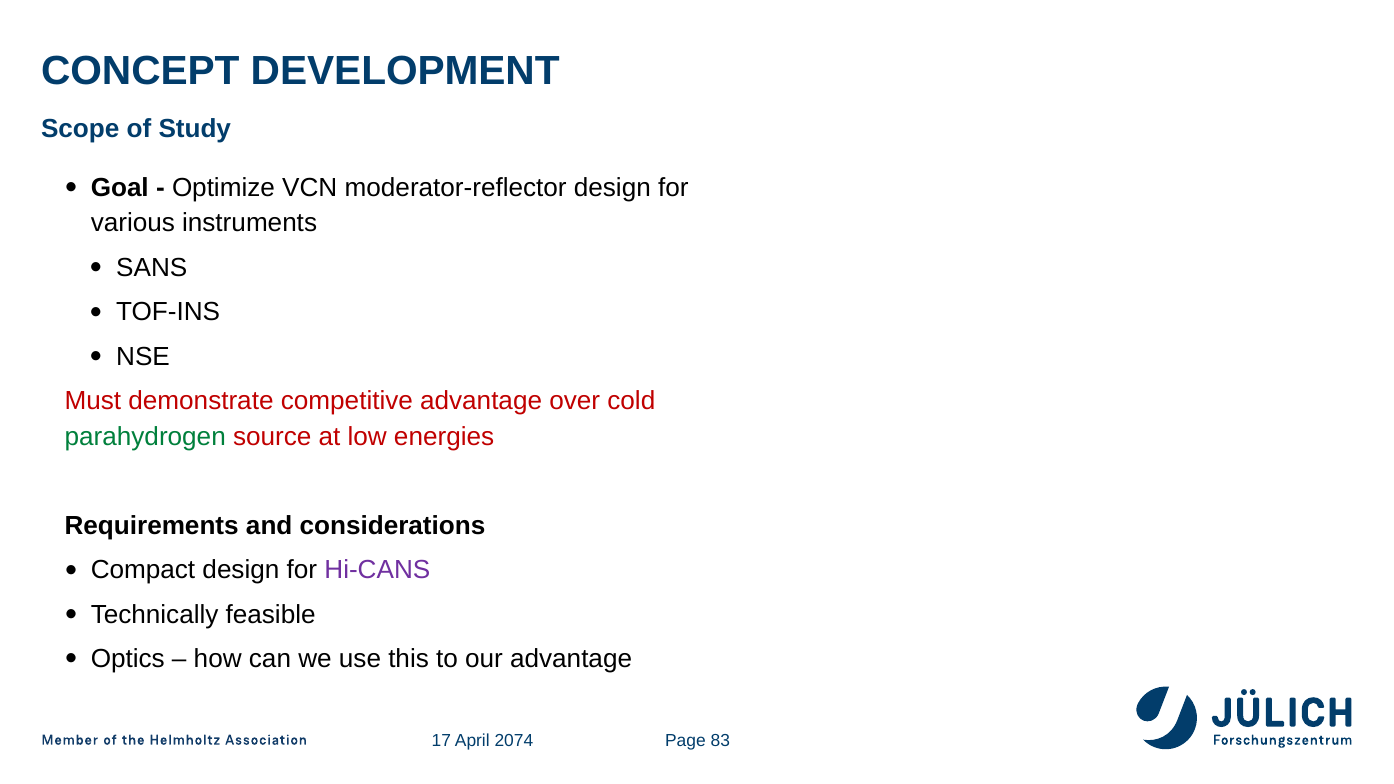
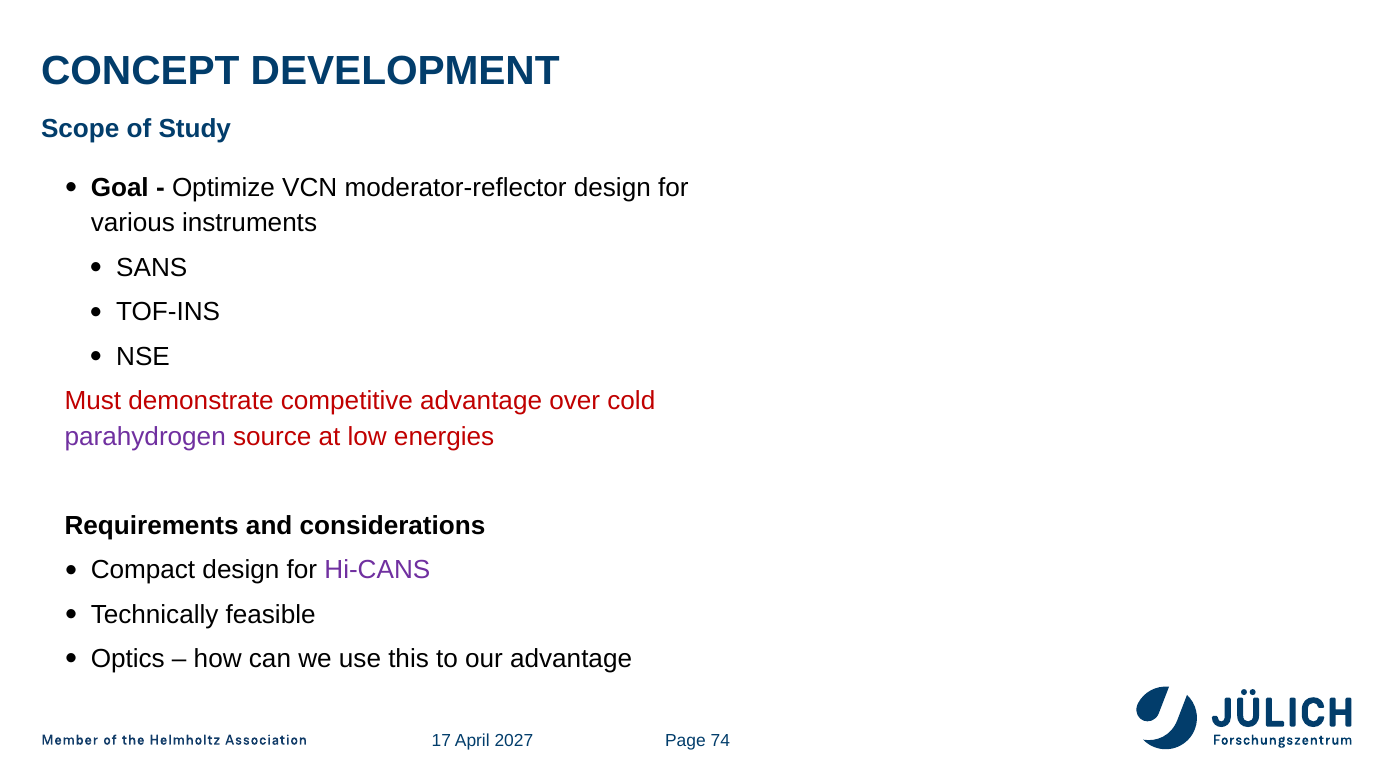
parahydrogen colour: green -> purple
2074: 2074 -> 2027
83: 83 -> 74
